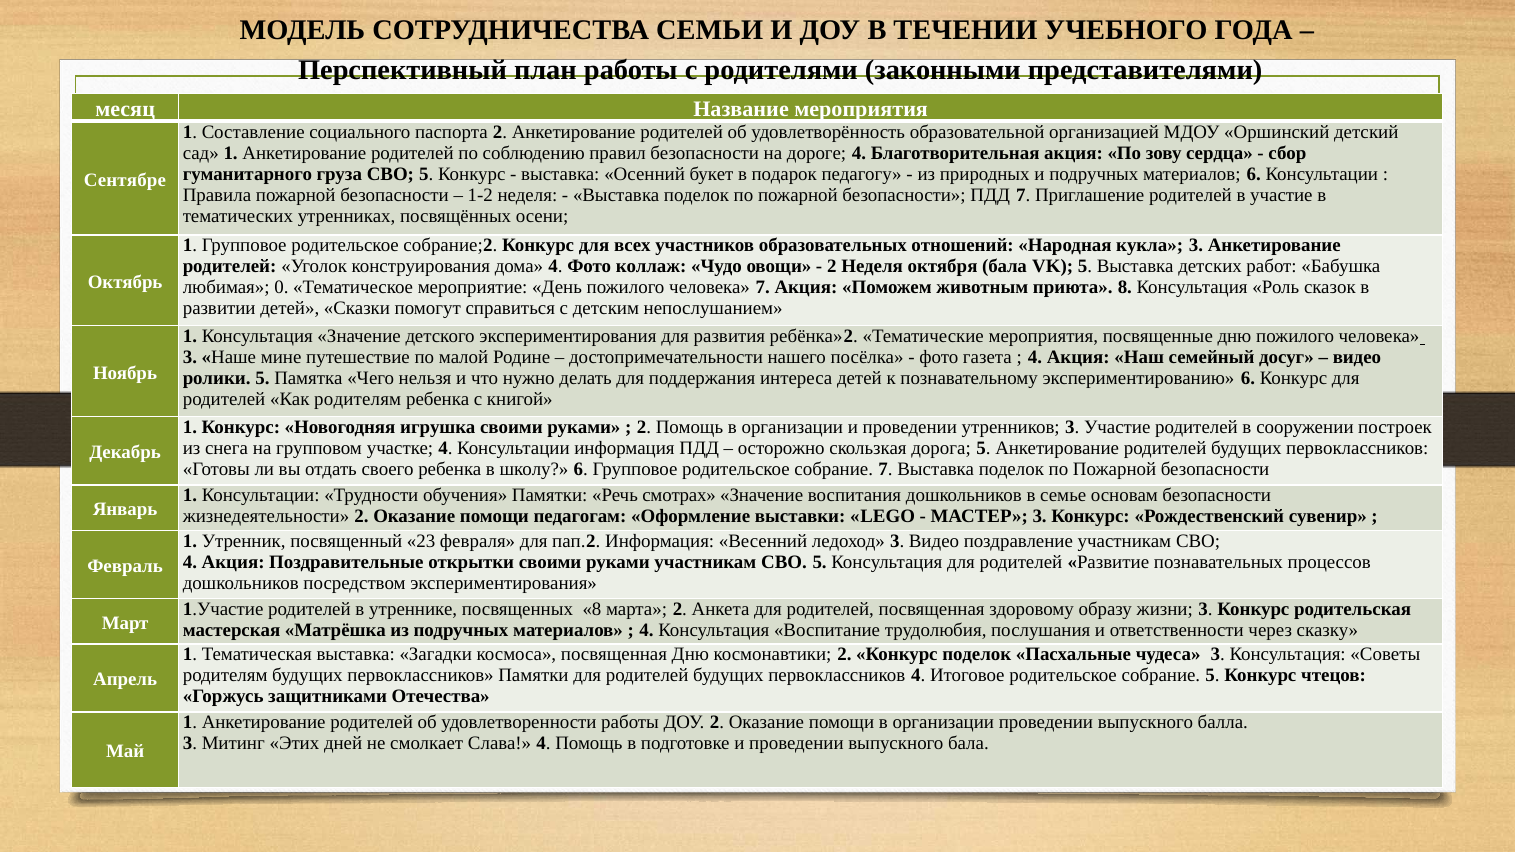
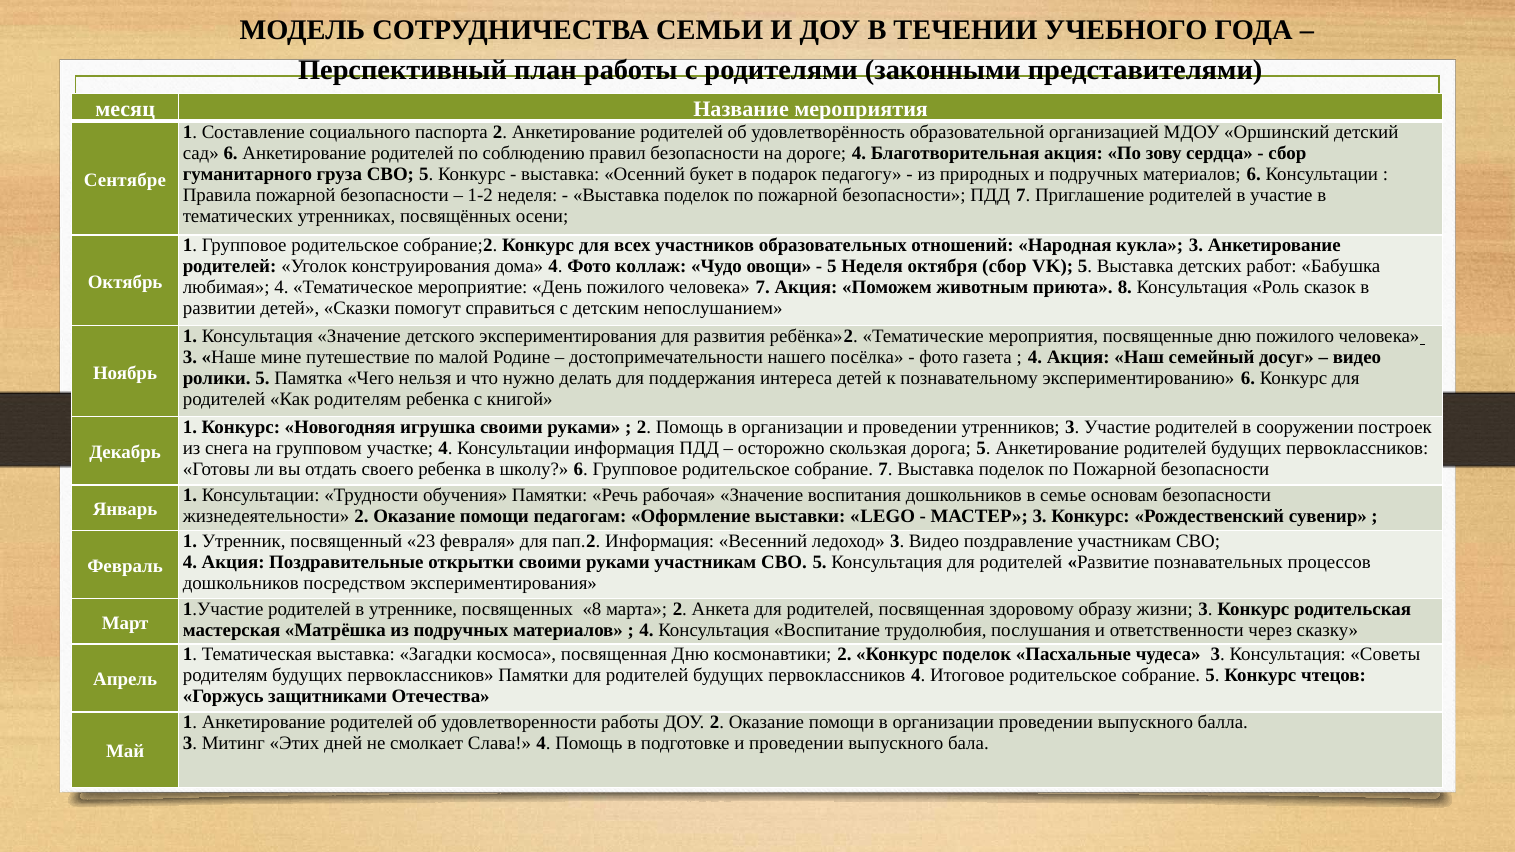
сад 1: 1 -> 6
2 at (832, 267): 2 -> 5
октября бала: бала -> сбор
любимая 0: 0 -> 4
смотрах: смотрах -> рабочая
